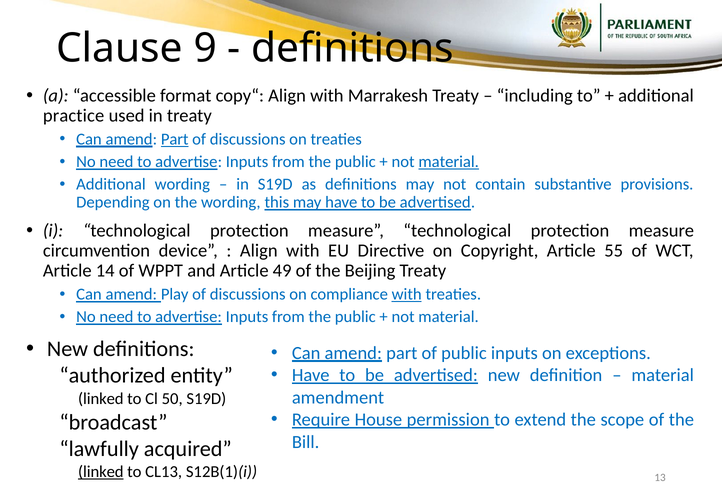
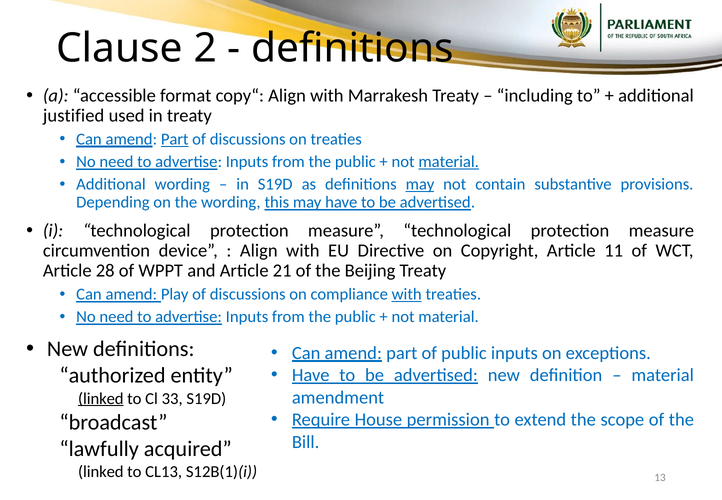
9: 9 -> 2
practice: practice -> justified
may at (420, 184) underline: none -> present
55: 55 -> 11
14: 14 -> 28
49: 49 -> 21
linked at (101, 398) underline: none -> present
50: 50 -> 33
linked at (101, 472) underline: present -> none
